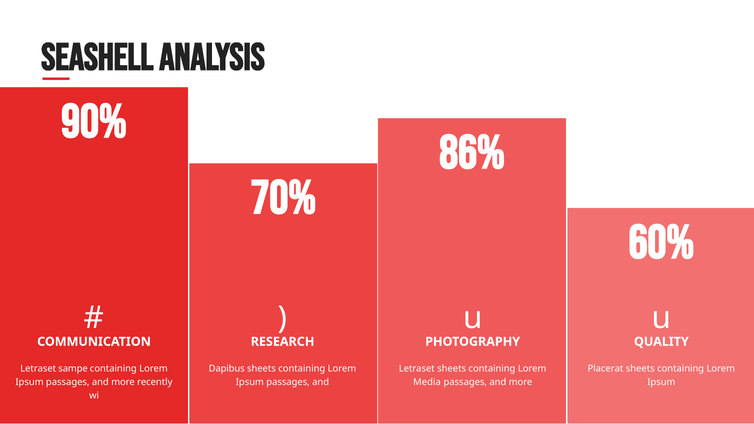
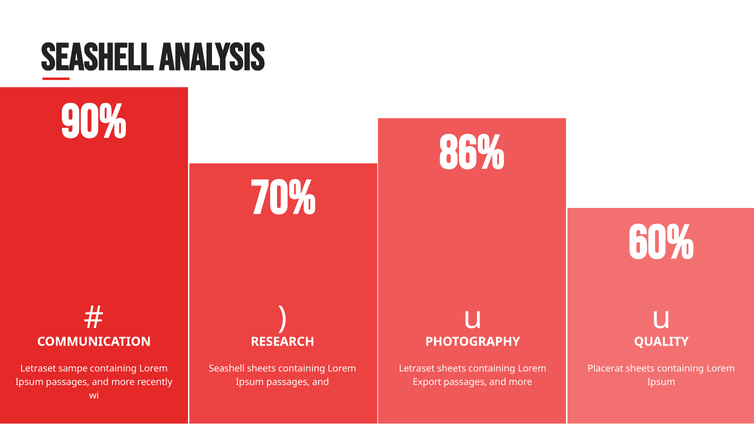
Dapibus at (227, 369): Dapibus -> Seashell
Media: Media -> Export
